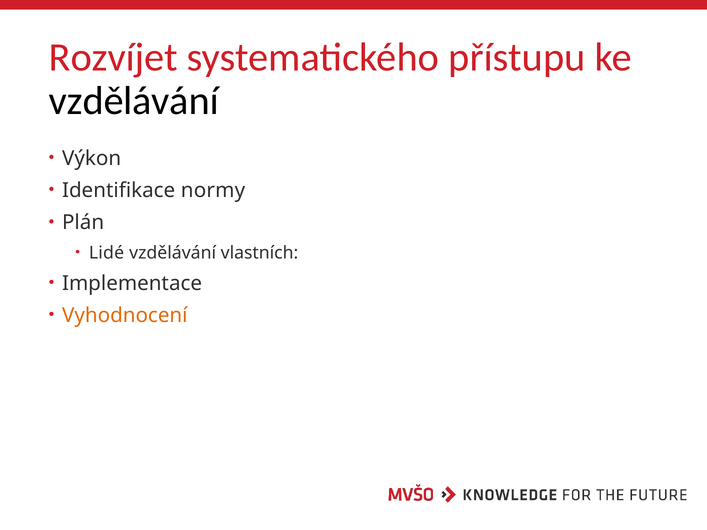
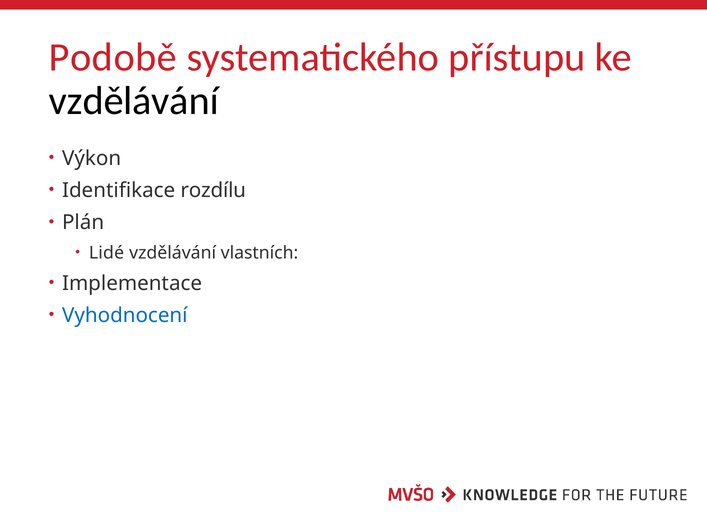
Rozvíjet: Rozvíjet -> Podobě
normy: normy -> rozdílu
Vyhodnocení colour: orange -> blue
